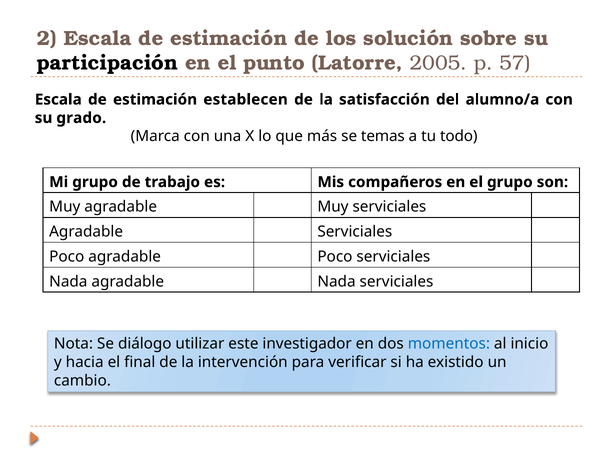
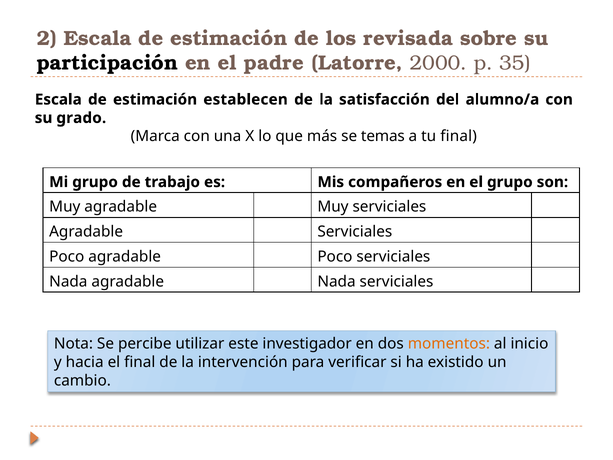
solución: solución -> revisada
punto: punto -> padre
2005: 2005 -> 2000
57: 57 -> 35
tu todo: todo -> final
diálogo: diálogo -> percibe
momentos colour: blue -> orange
